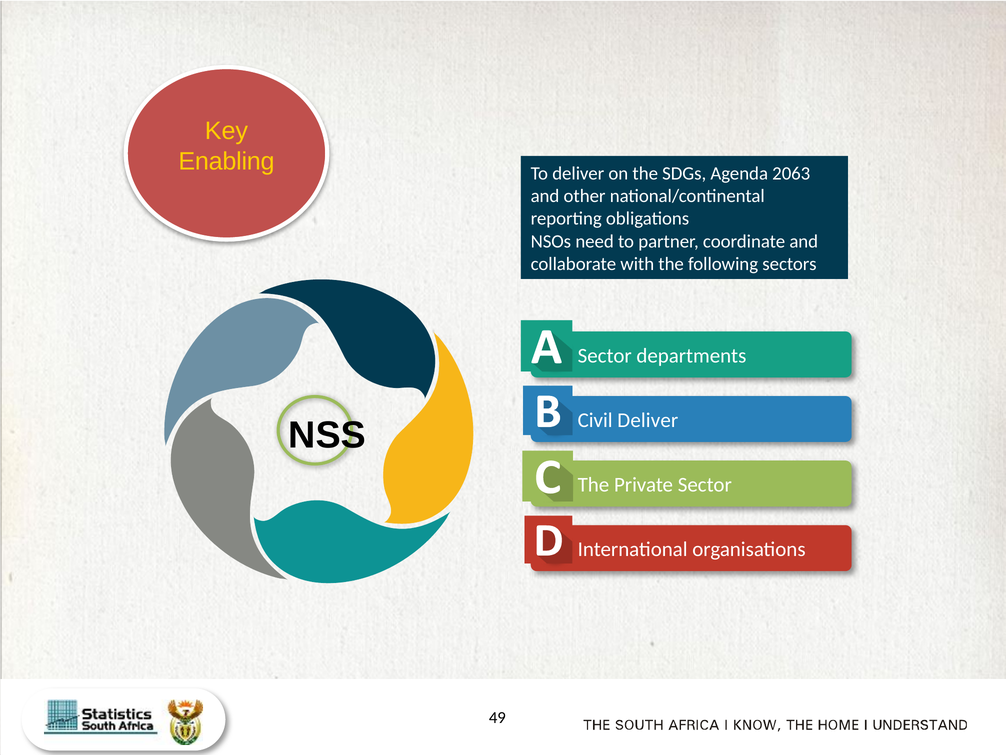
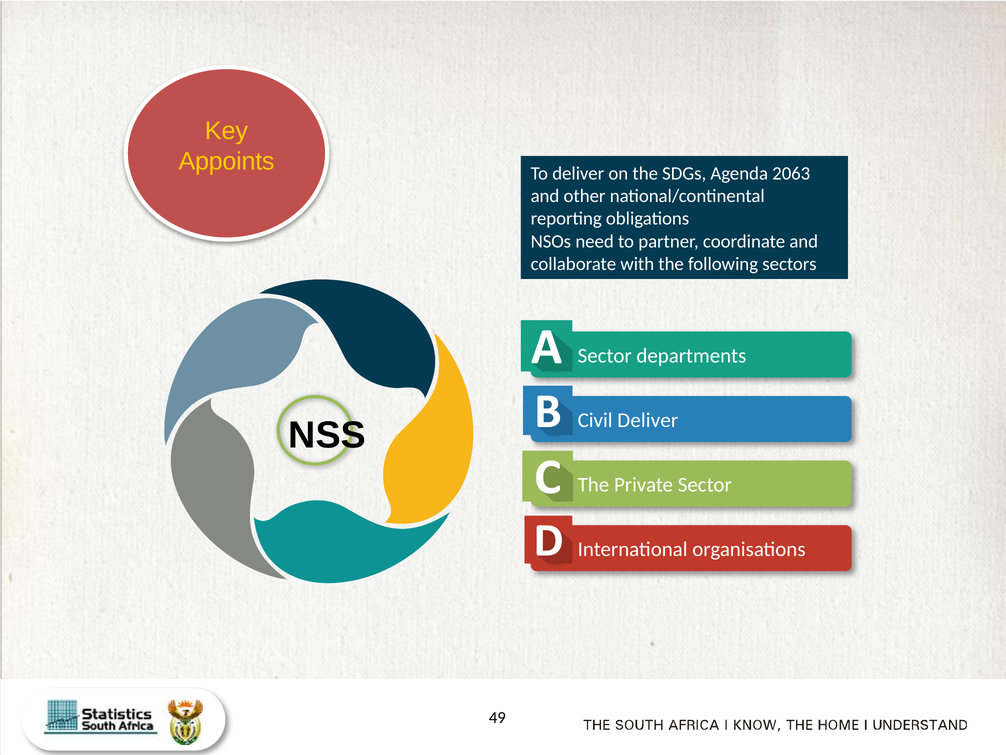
Enabling: Enabling -> Appoints
